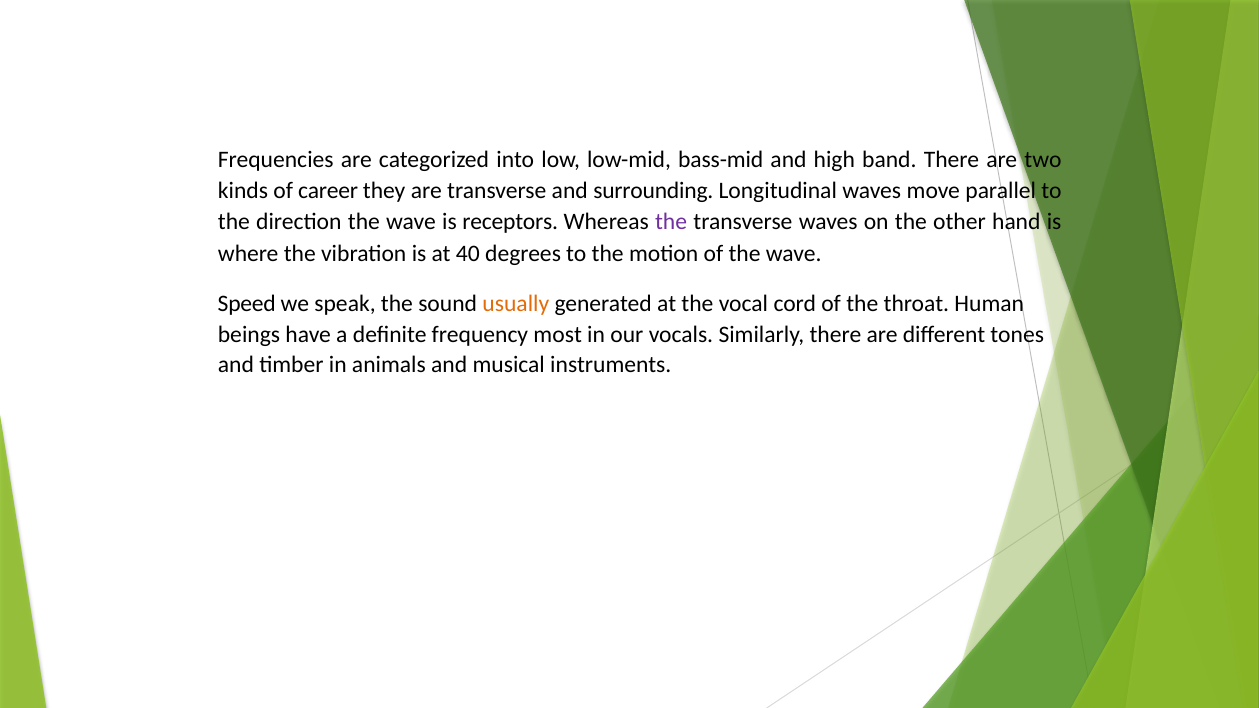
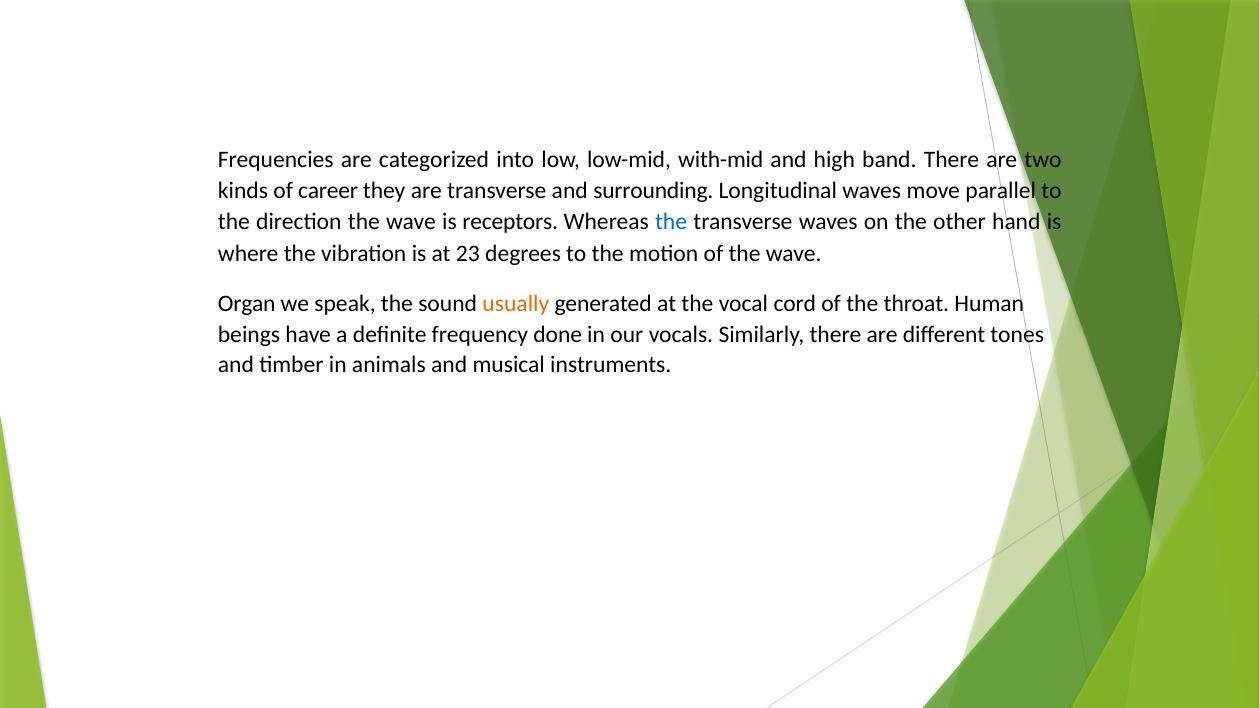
bass-mid: bass-mid -> with-mid
the at (671, 222) colour: purple -> blue
40: 40 -> 23
Speed: Speed -> Organ
most: most -> done
